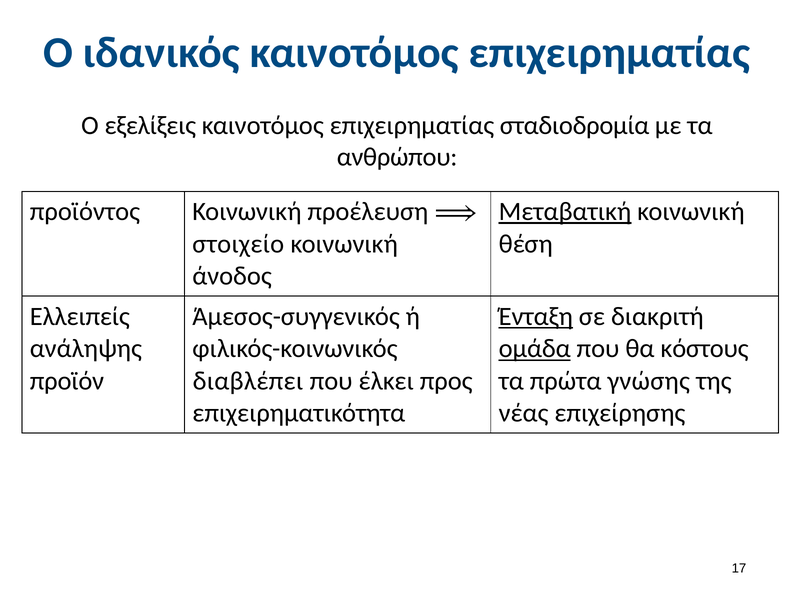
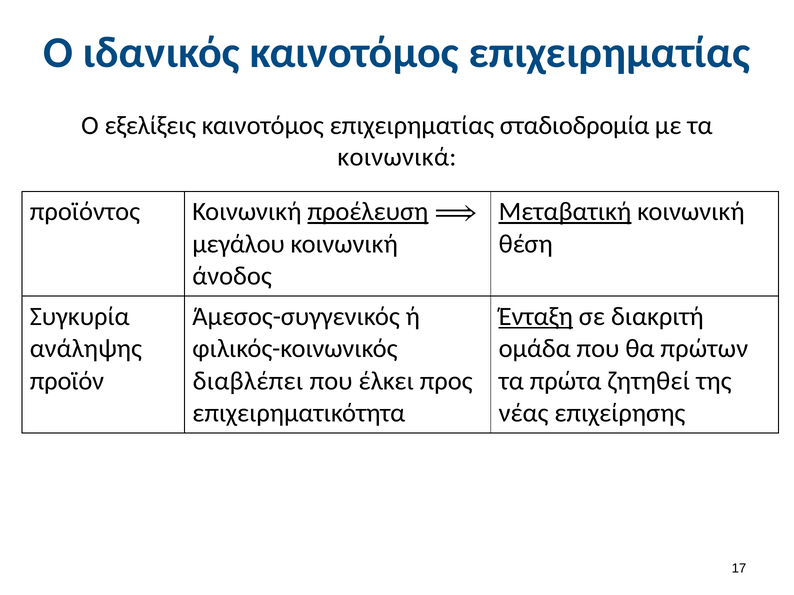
ανθρώπου: ανθρώπου -> κοινωνικά
προέλευση underline: none -> present
στοιχείο: στοιχείο -> μεγάλου
Ελλειπείς: Ελλειπείς -> Συγκυρία
ομάδα underline: present -> none
κόστους: κόστους -> πρώτων
γνώσης: γνώσης -> ζητηθεί
